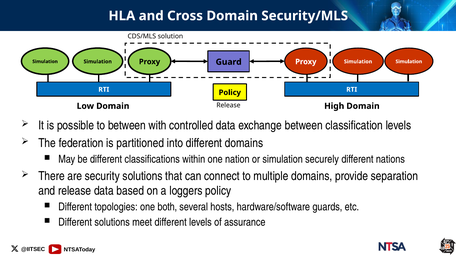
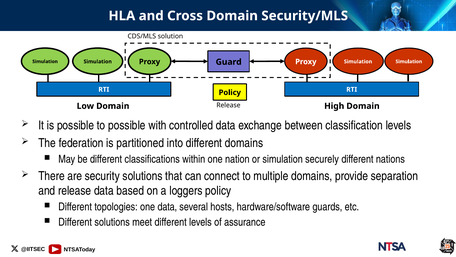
to between: between -> possible
one both: both -> data
